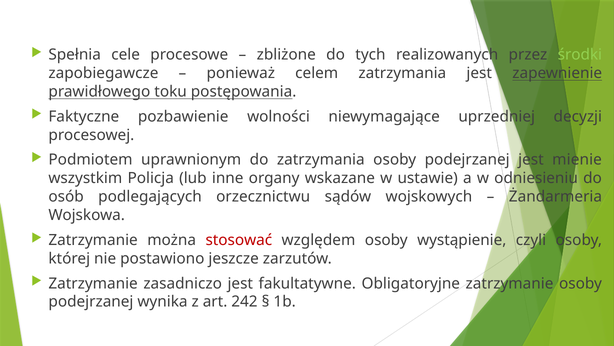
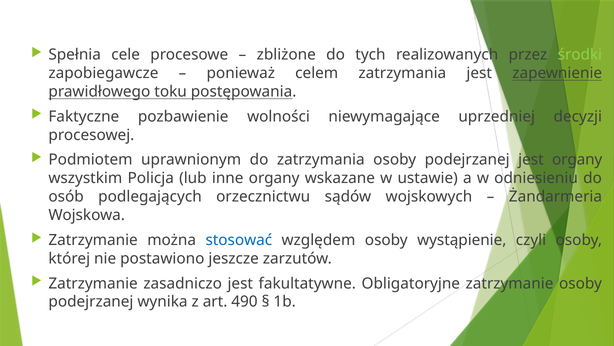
jest mienie: mienie -> organy
stosować colour: red -> blue
242: 242 -> 490
